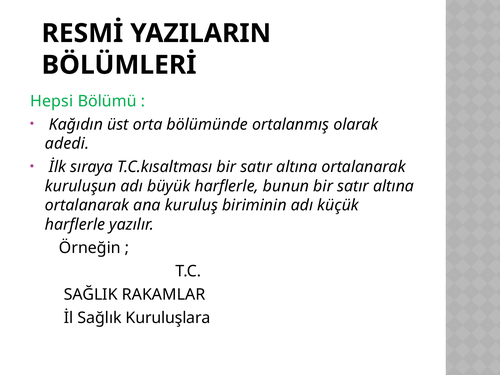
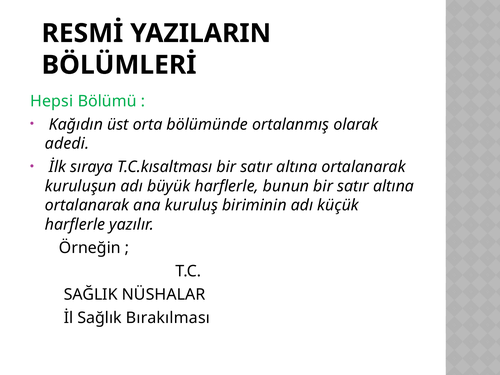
RAKAMLAR: RAKAMLAR -> NÜSHALAR
Kuruluşlara: Kuruluşlara -> Bırakılması
